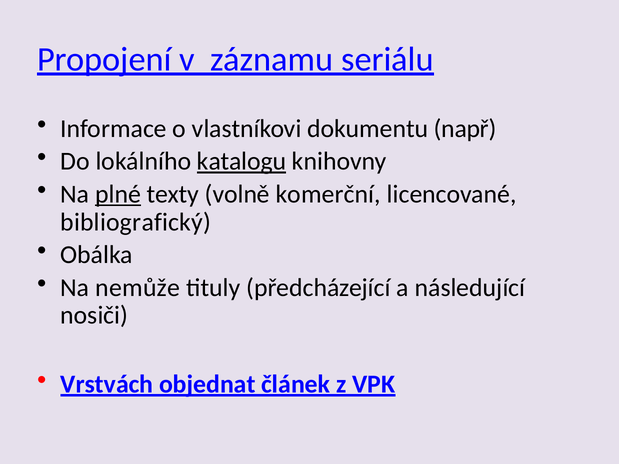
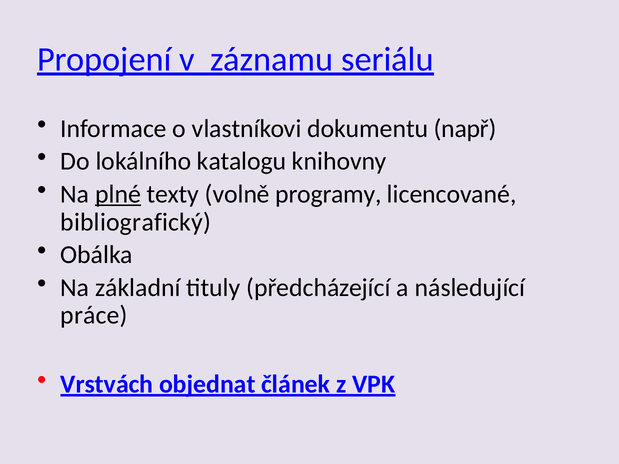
katalogu underline: present -> none
komerční: komerční -> programy
nemůže: nemůže -> základní
nosiči: nosiči -> práce
